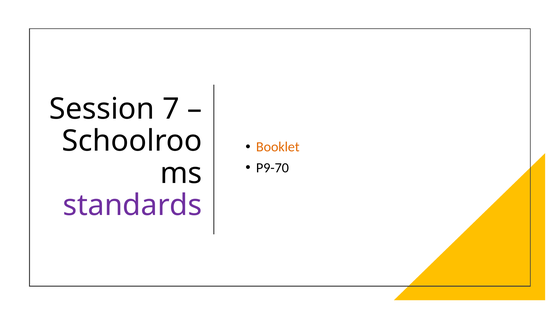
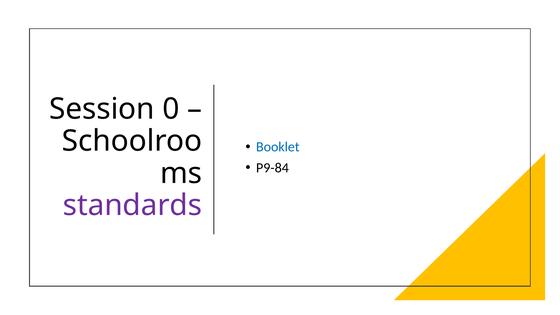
7: 7 -> 0
Booklet colour: orange -> blue
P9-70: P9-70 -> P9-84
